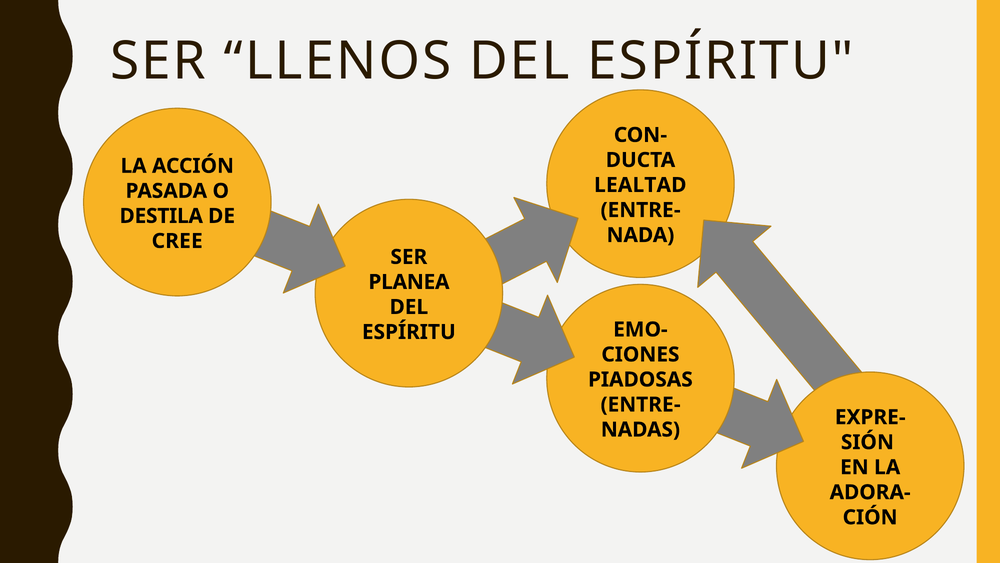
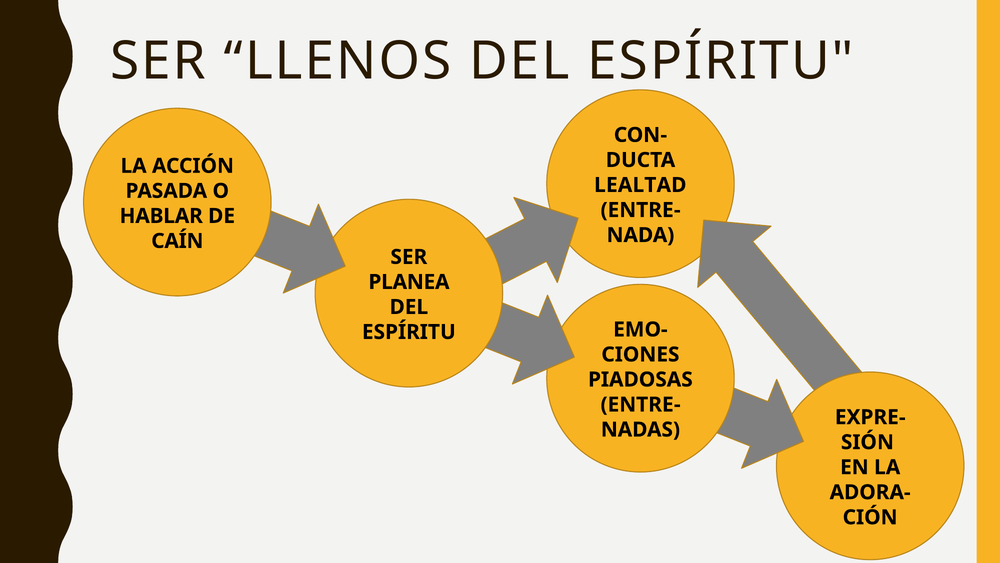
DESTILA: DESTILA -> HABLAR
CREE: CREE -> CAÍN
